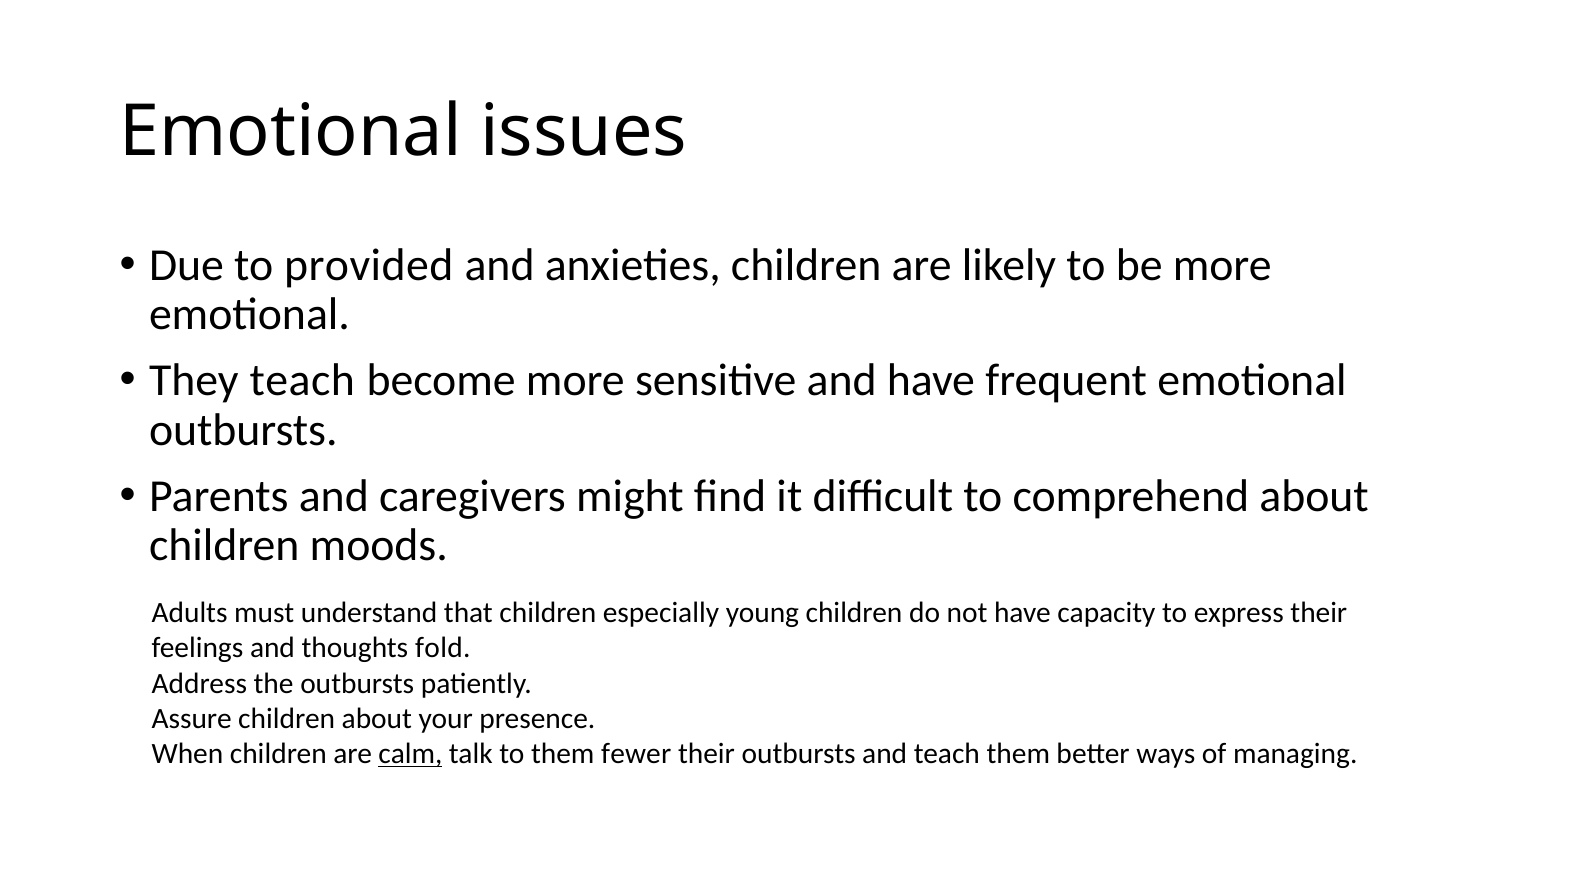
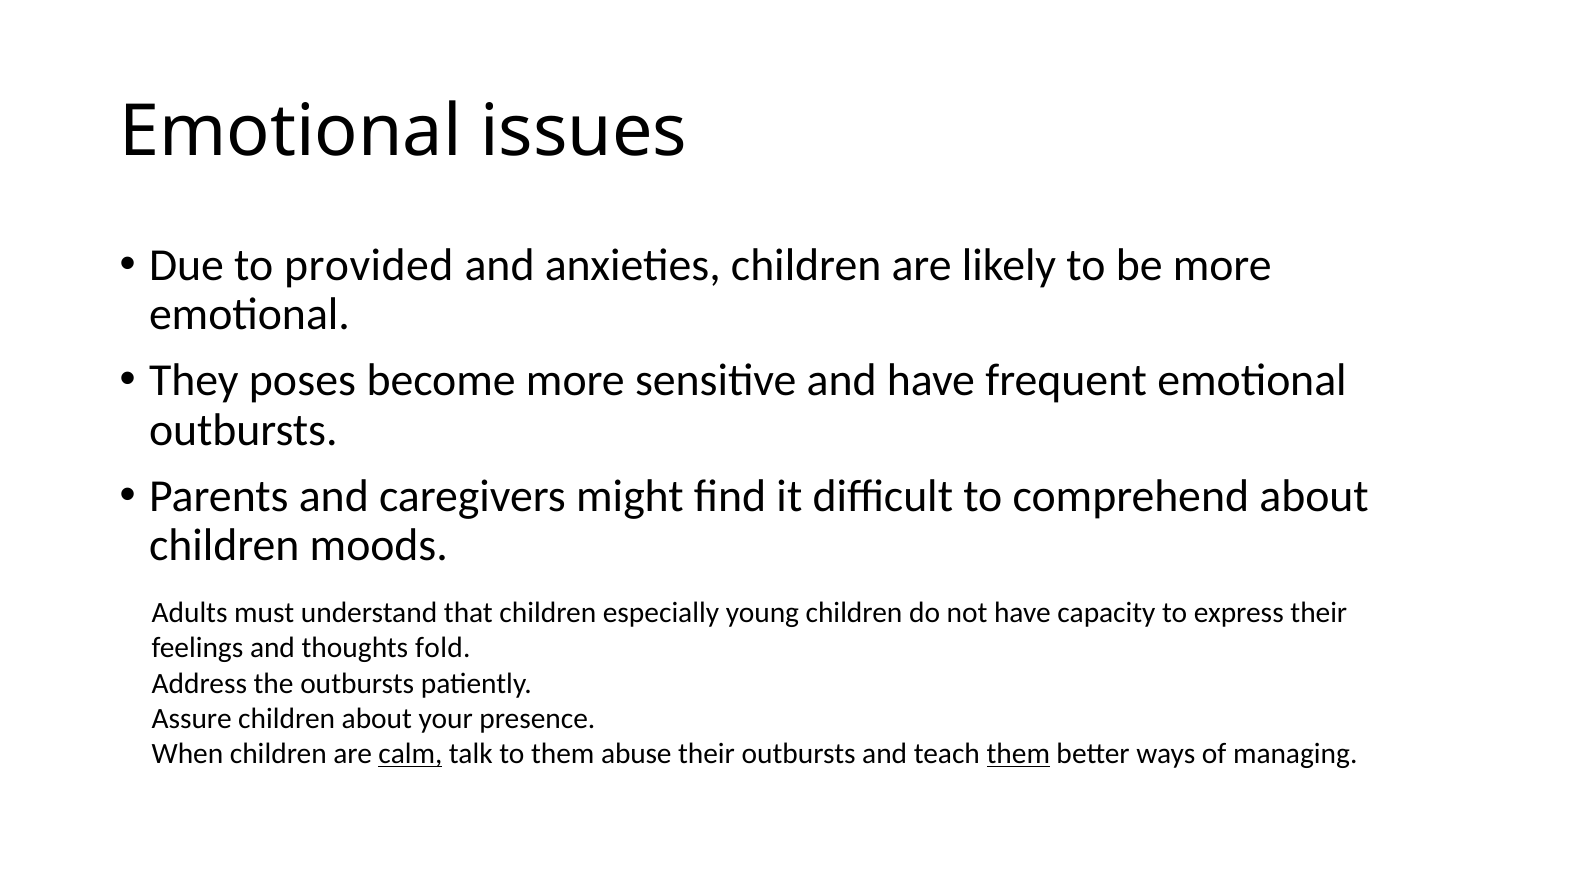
They teach: teach -> poses
fewer: fewer -> abuse
them at (1018, 754) underline: none -> present
